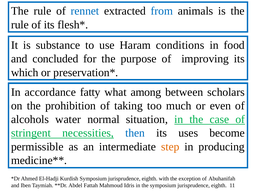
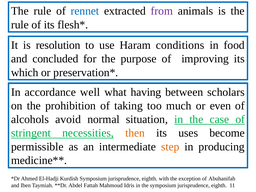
from colour: blue -> purple
substance: substance -> resolution
fatty: fatty -> well
among: among -> having
water: water -> avoid
then colour: blue -> orange
